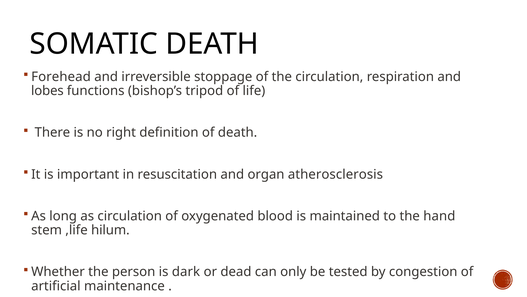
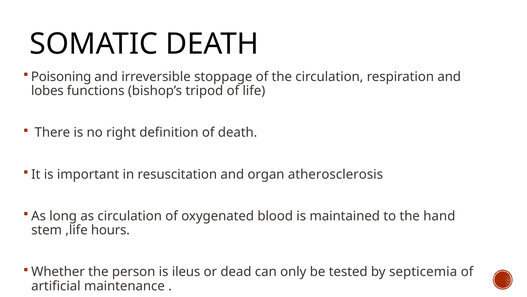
Forehead: Forehead -> Poisoning
hilum: hilum -> hours
dark: dark -> ileus
congestion: congestion -> septicemia
